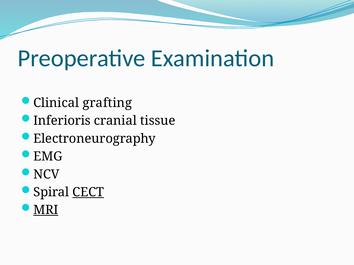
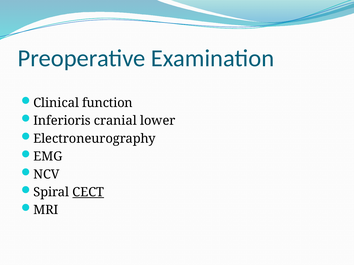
grafting: grafting -> function
tissue: tissue -> lower
MRI underline: present -> none
